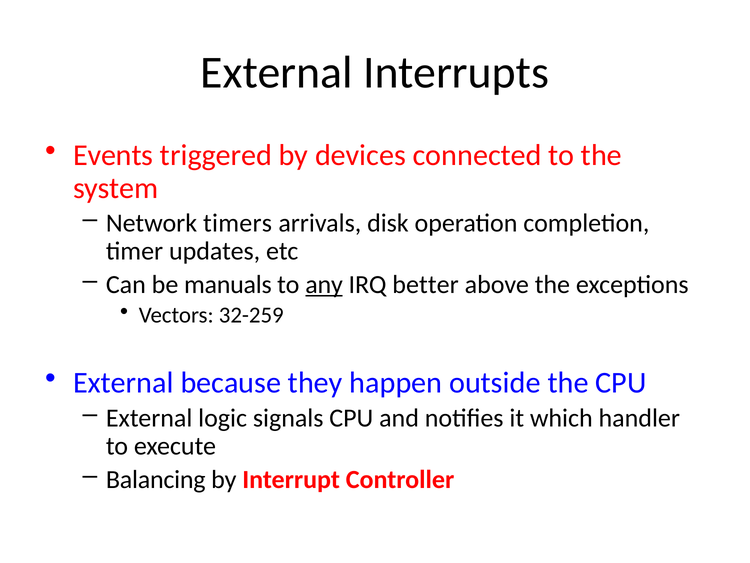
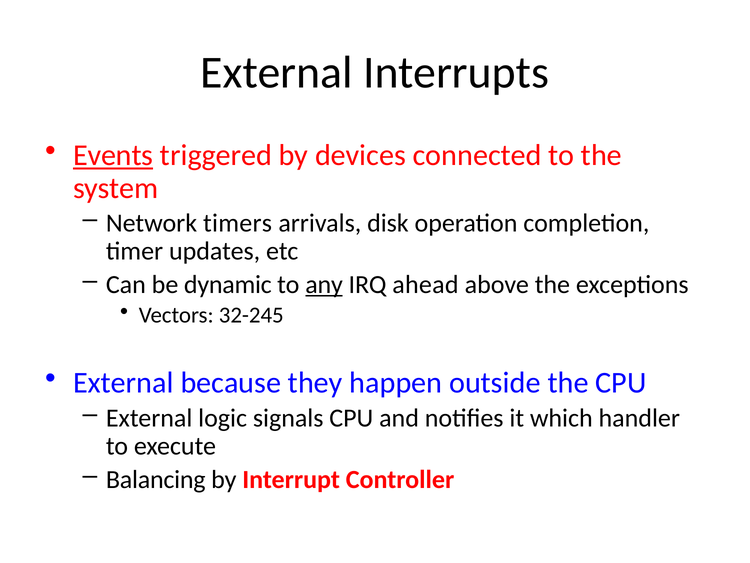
Events underline: none -> present
manuals: manuals -> dynamic
better: better -> ahead
32-259: 32-259 -> 32-245
